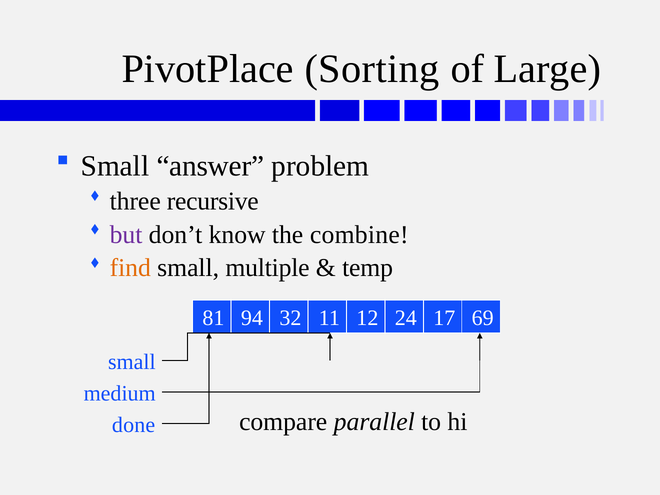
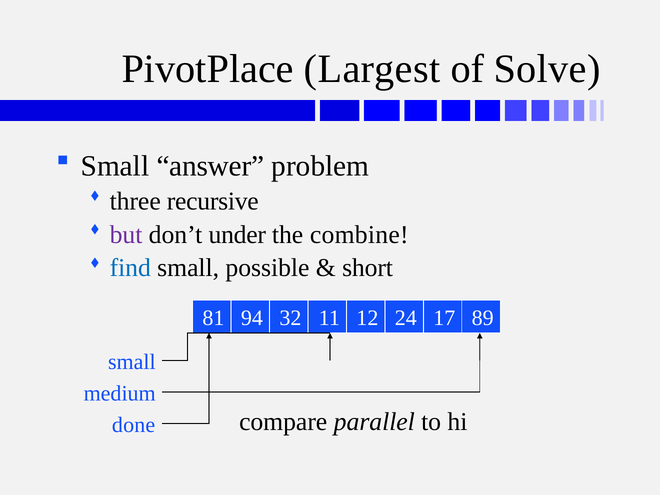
Sorting: Sorting -> Largest
Large: Large -> Solve
know: know -> under
find colour: orange -> blue
multiple: multiple -> possible
temp: temp -> short
69: 69 -> 89
